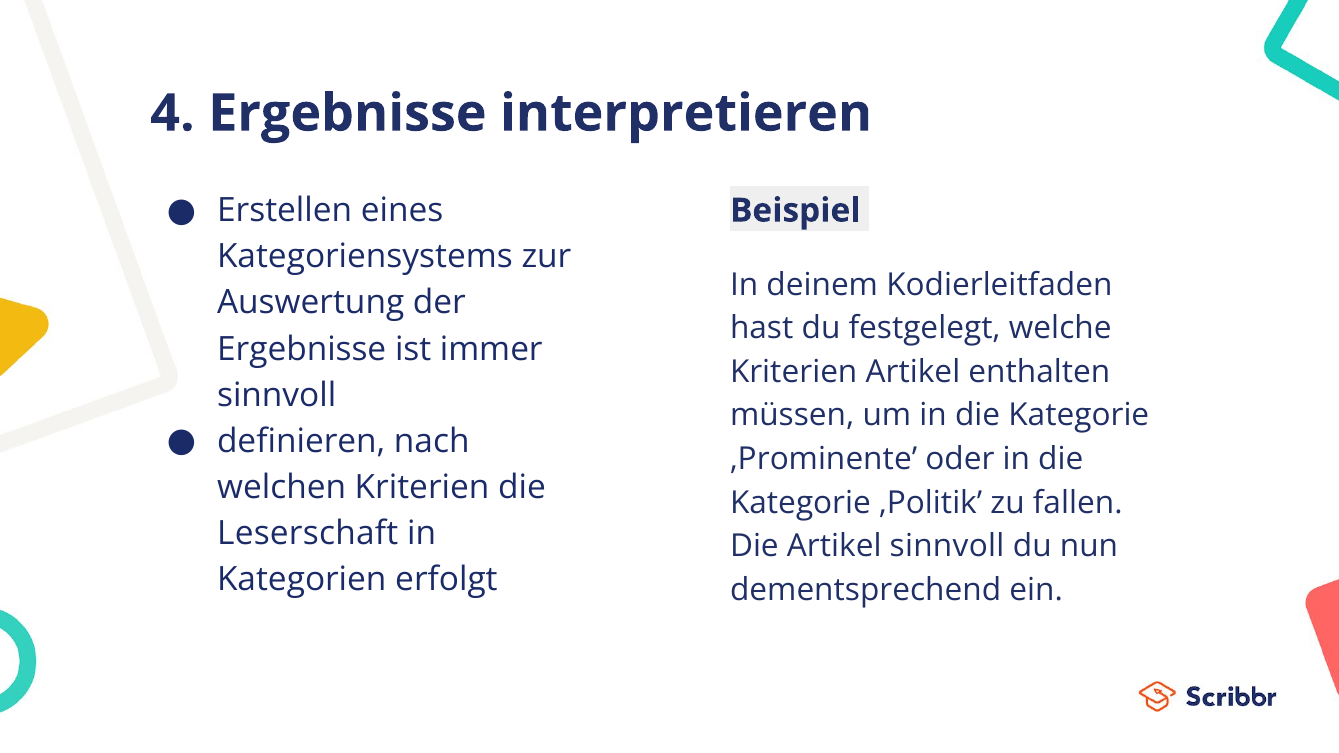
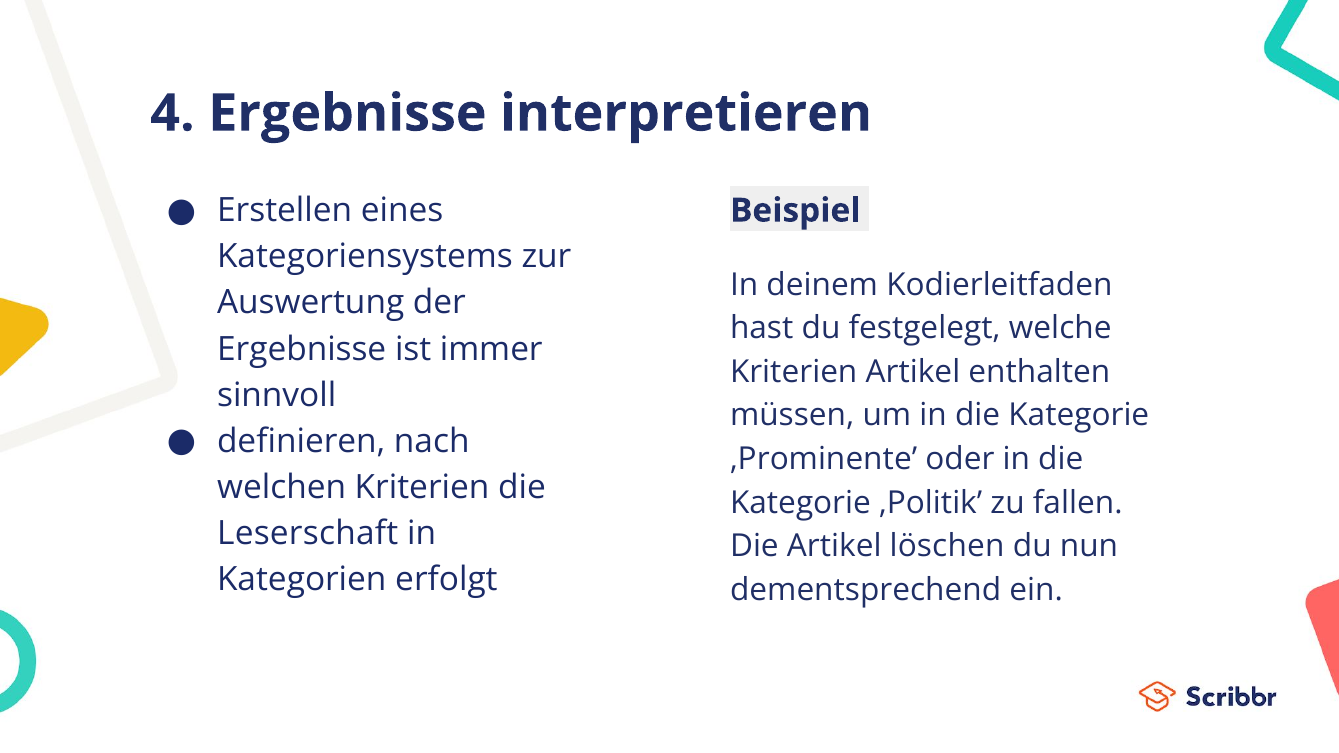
Artikel sinnvoll: sinnvoll -> löschen
